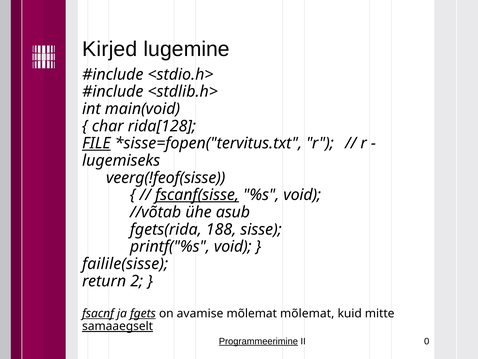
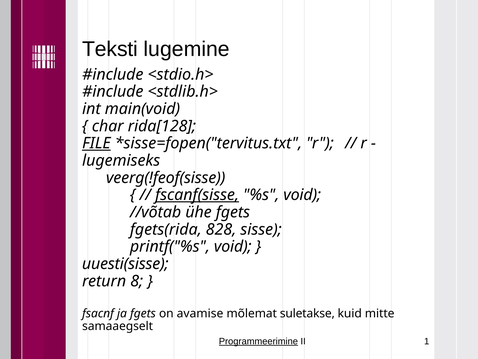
Kirjed: Kirjed -> Teksti
ühe asub: asub -> fgets
188: 188 -> 828
failile(sisse: failile(sisse -> uuesti(sisse
2: 2 -> 8
fsacnf underline: present -> none
fgets at (143, 313) underline: present -> none
mõlemat mõlemat: mõlemat -> suletakse
samaaegselt underline: present -> none
0: 0 -> 1
